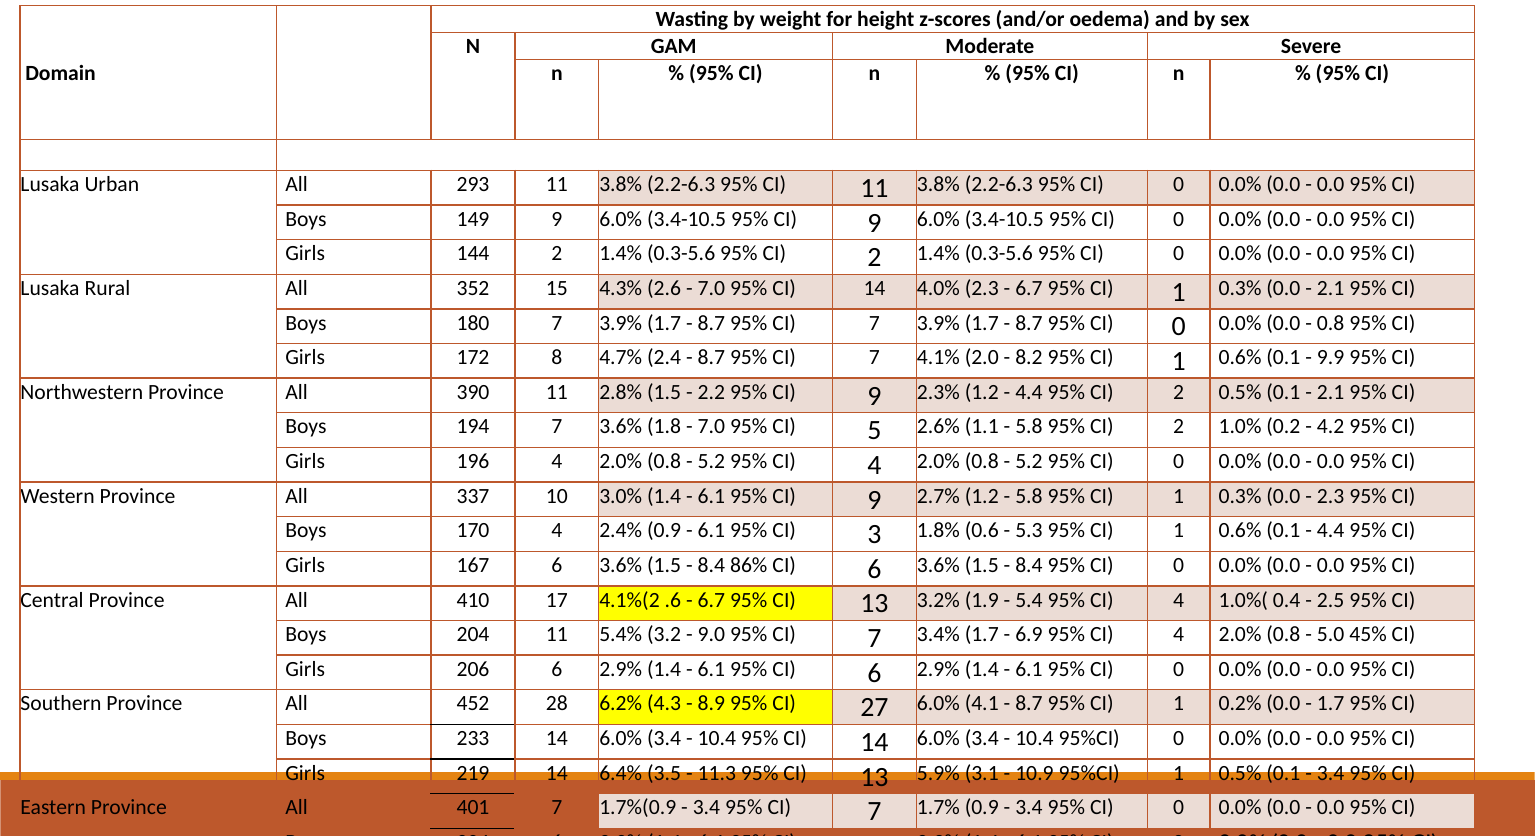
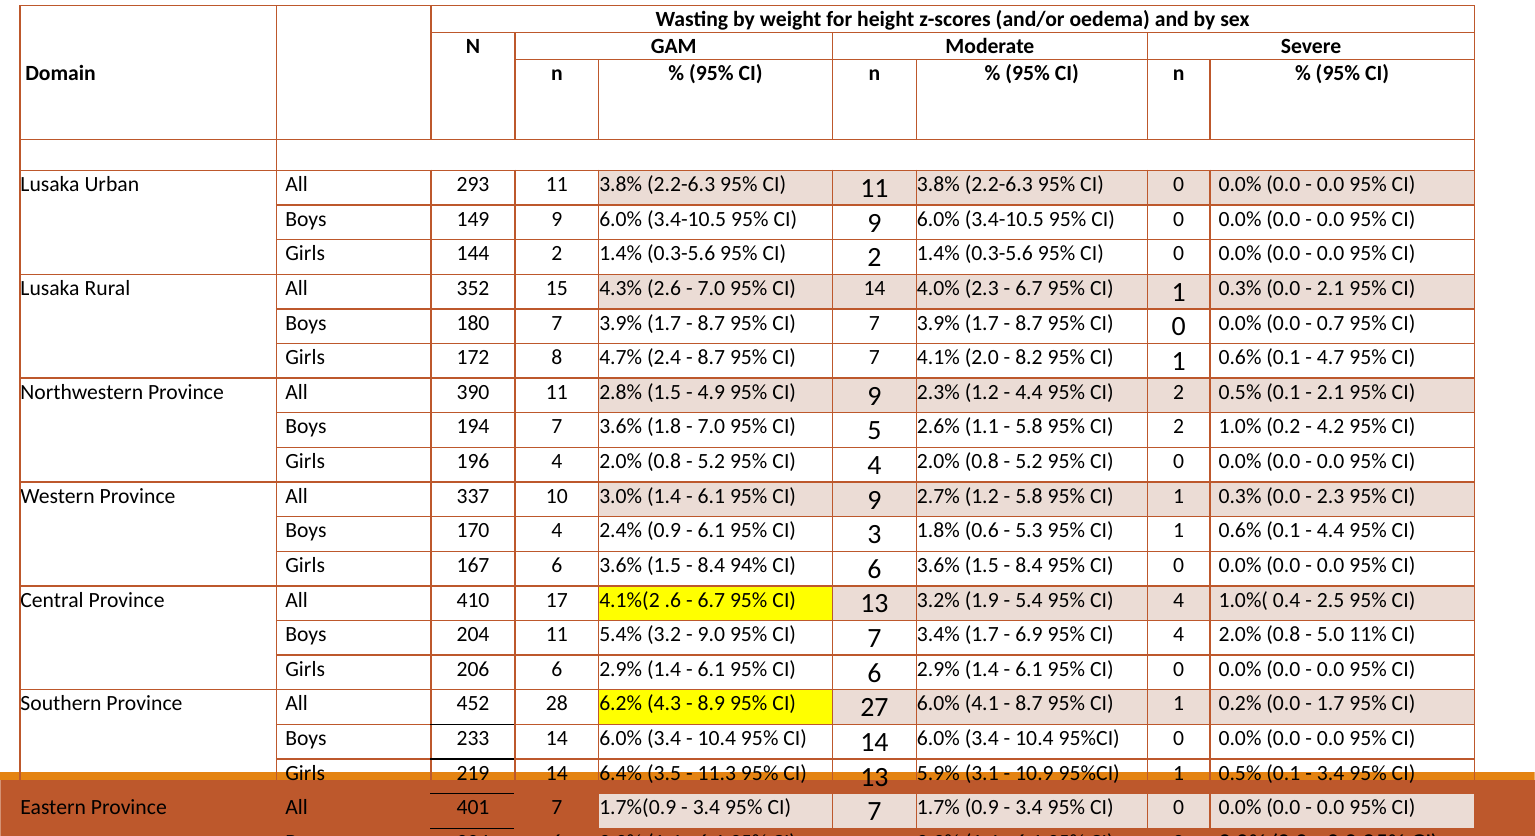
0.8 at (1331, 323): 0.8 -> 0.7
9.9: 9.9 -> 4.7
2.2: 2.2 -> 4.9
86%: 86% -> 94%
45%: 45% -> 11%
